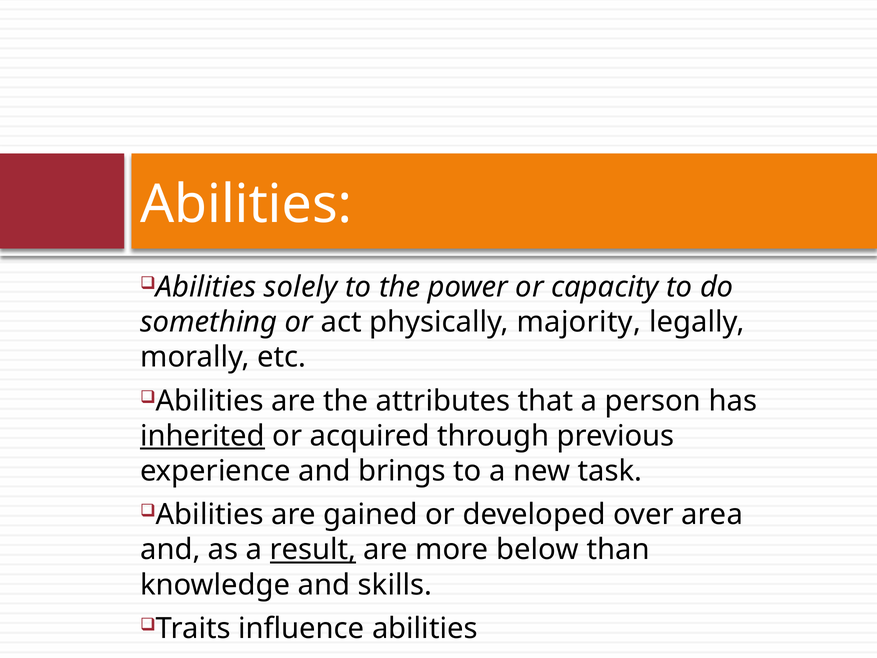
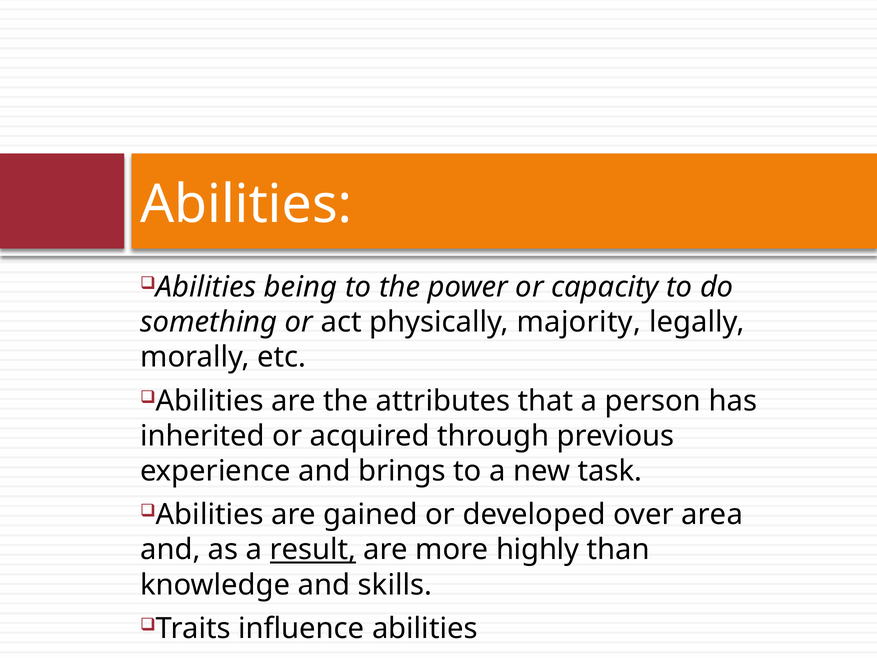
solely: solely -> being
inherited underline: present -> none
below: below -> highly
